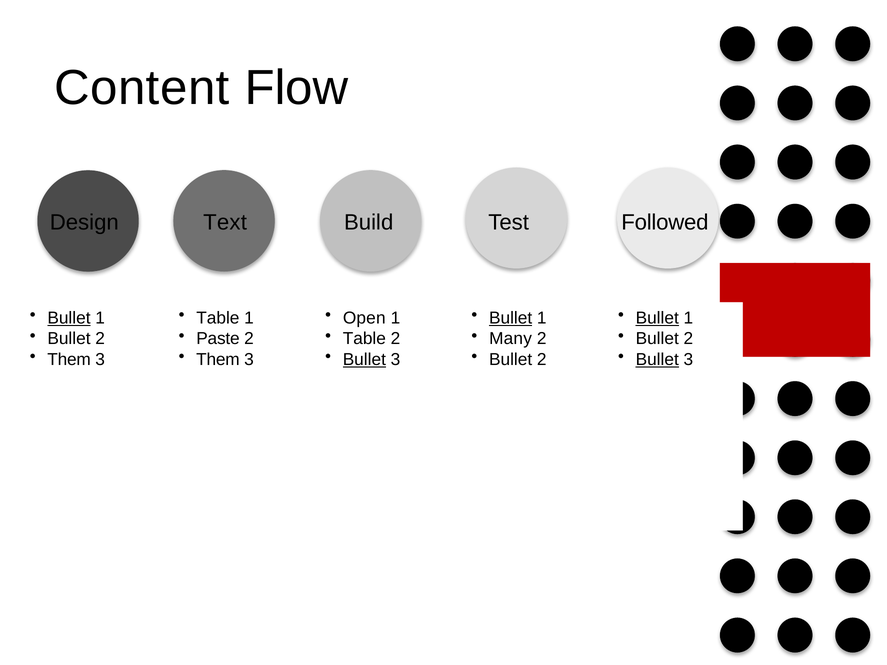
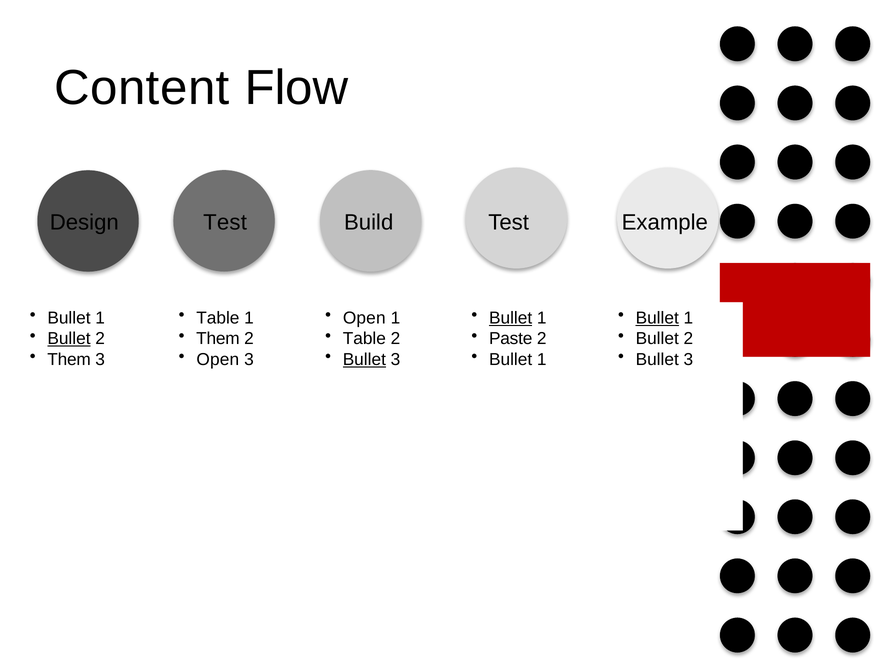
Followed: Followed -> Example
Text at (225, 222): Text -> Test
Bullet at (69, 318) underline: present -> none
Bullet at (69, 339) underline: none -> present
Paste at (218, 339): Paste -> Them
Many: Many -> Paste
Them at (218, 360): Them -> Open
2 at (542, 360): 2 -> 1
Bullet at (657, 360) underline: present -> none
